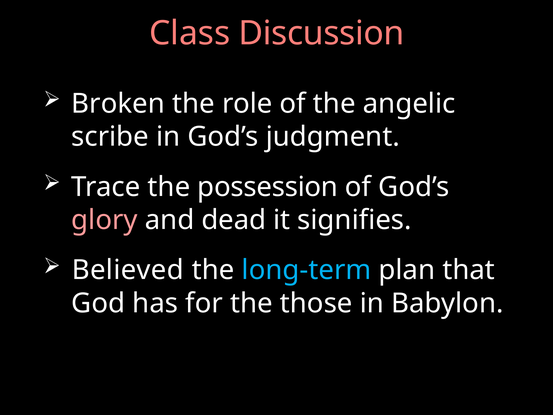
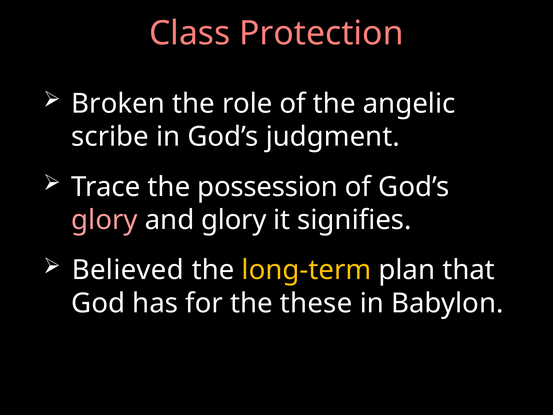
Discussion: Discussion -> Protection
and dead: dead -> glory
long-term colour: light blue -> yellow
those: those -> these
